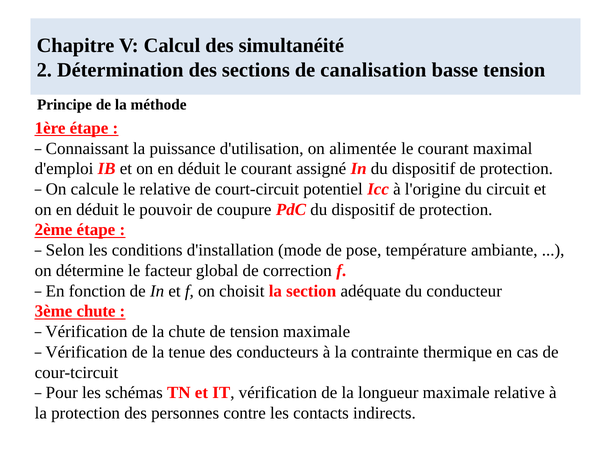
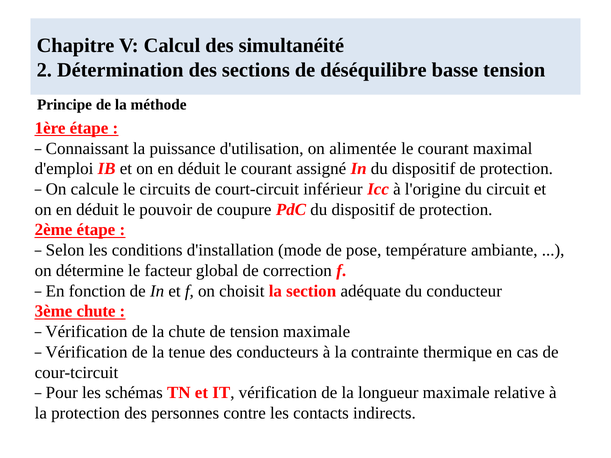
canalisation: canalisation -> déséquilibre
le relative: relative -> circuits
potentiel: potentiel -> inférieur
